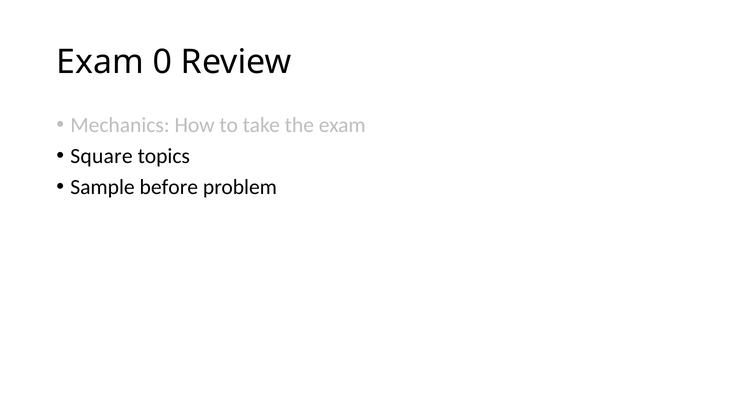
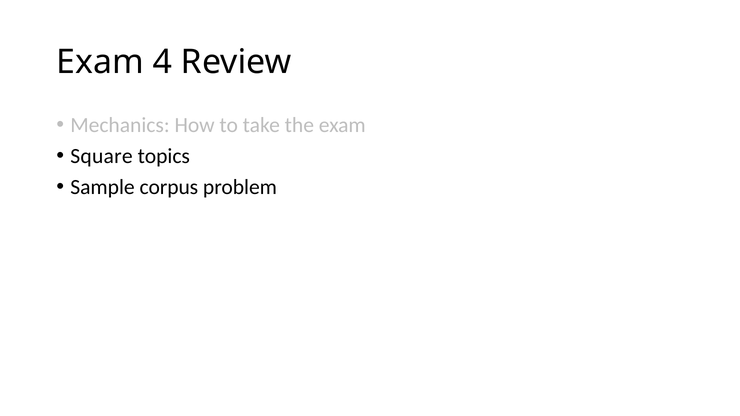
0: 0 -> 4
before: before -> corpus
